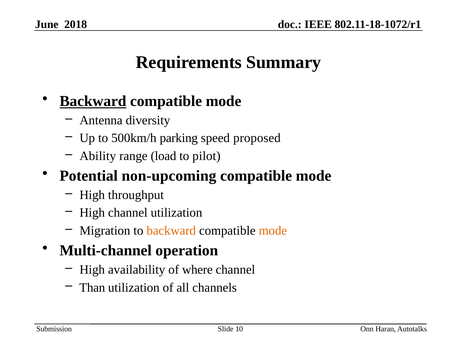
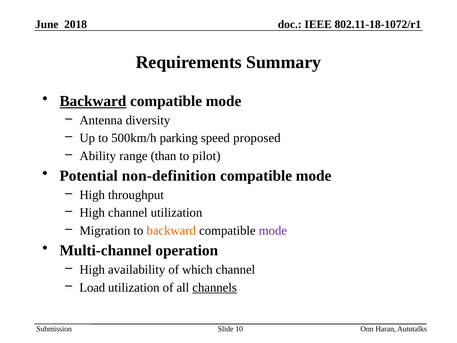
load: load -> than
non-upcoming: non-upcoming -> non-definition
mode at (273, 230) colour: orange -> purple
where: where -> which
Than: Than -> Load
channels underline: none -> present
